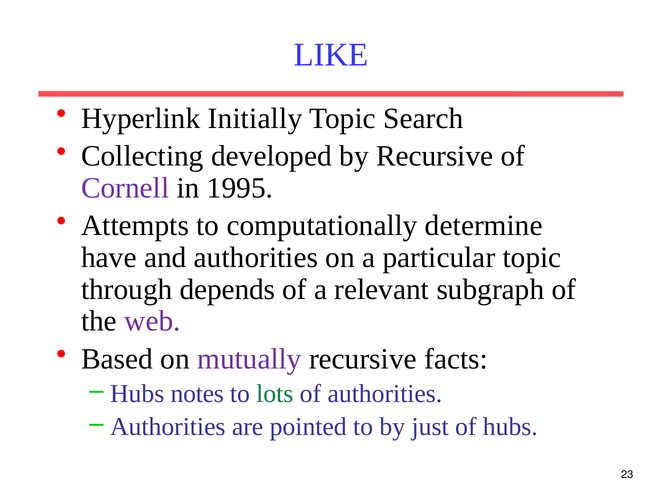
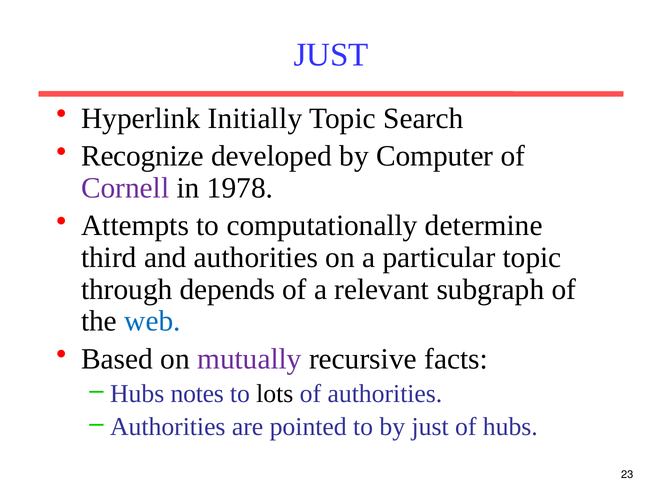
LIKE at (331, 55): LIKE -> JUST
Collecting: Collecting -> Recognize
by Recursive: Recursive -> Computer
1995: 1995 -> 1978
have: have -> third
web colour: purple -> blue
lots colour: green -> black
